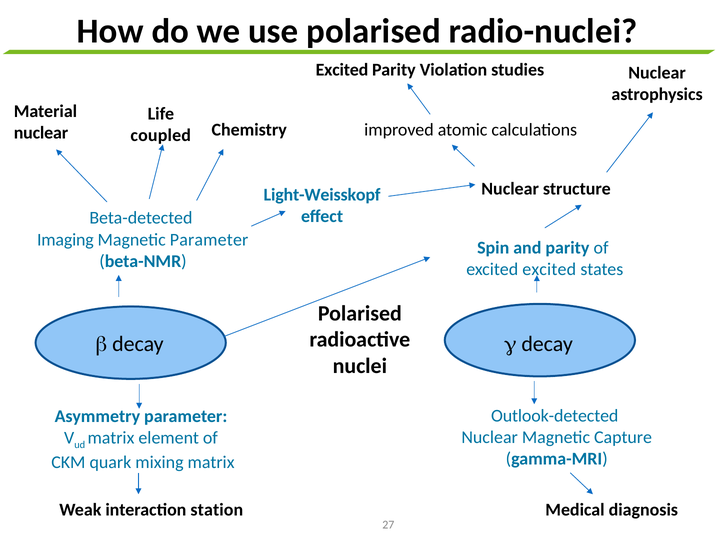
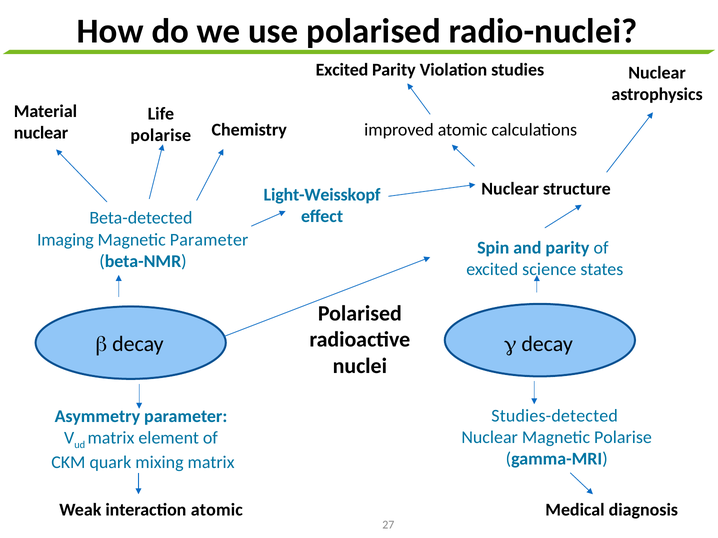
coupled at (161, 135): coupled -> polarise
excited excited: excited -> science
Outlook-detected: Outlook-detected -> Studies-detected
Magnetic Capture: Capture -> Polarise
interaction station: station -> atomic
